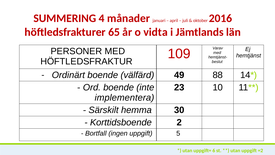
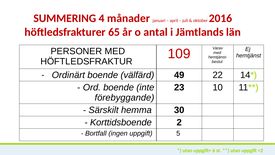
vidta: vidta -> antal
88: 88 -> 22
implementera: implementera -> förebyggande
